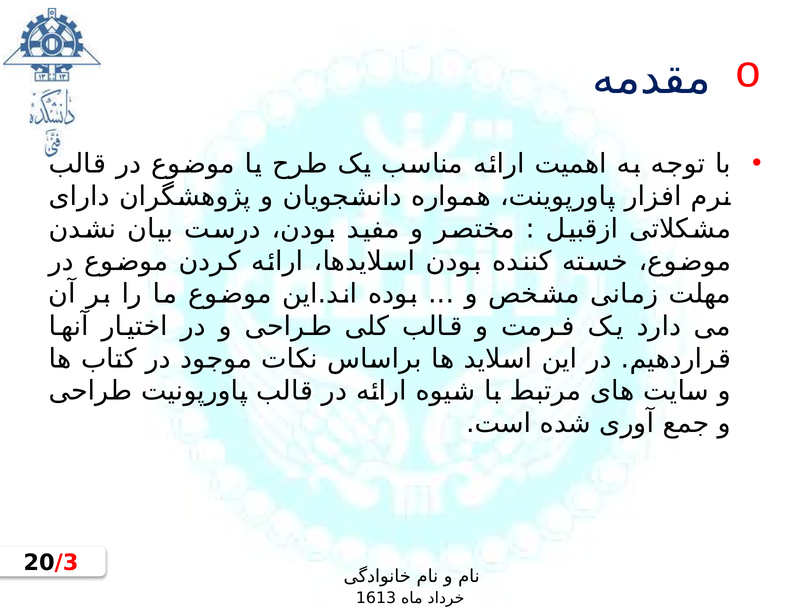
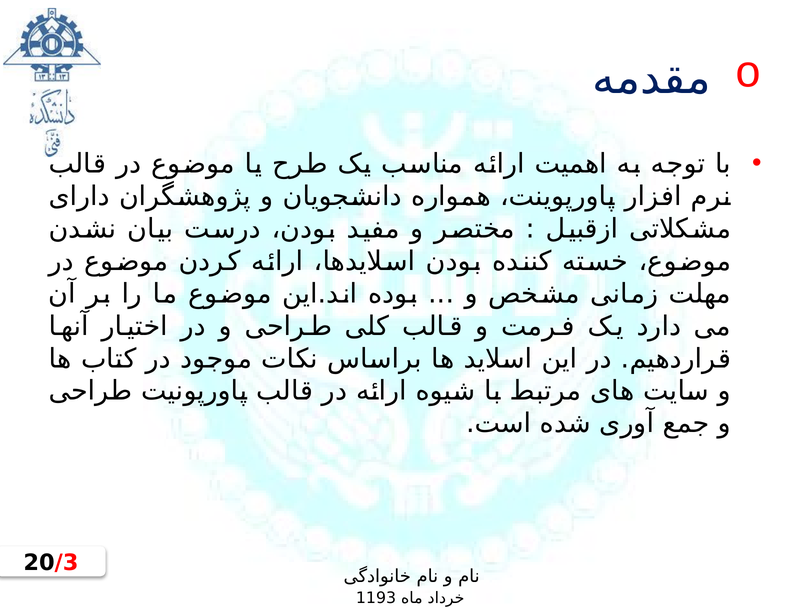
1613: 1613 -> 1193
